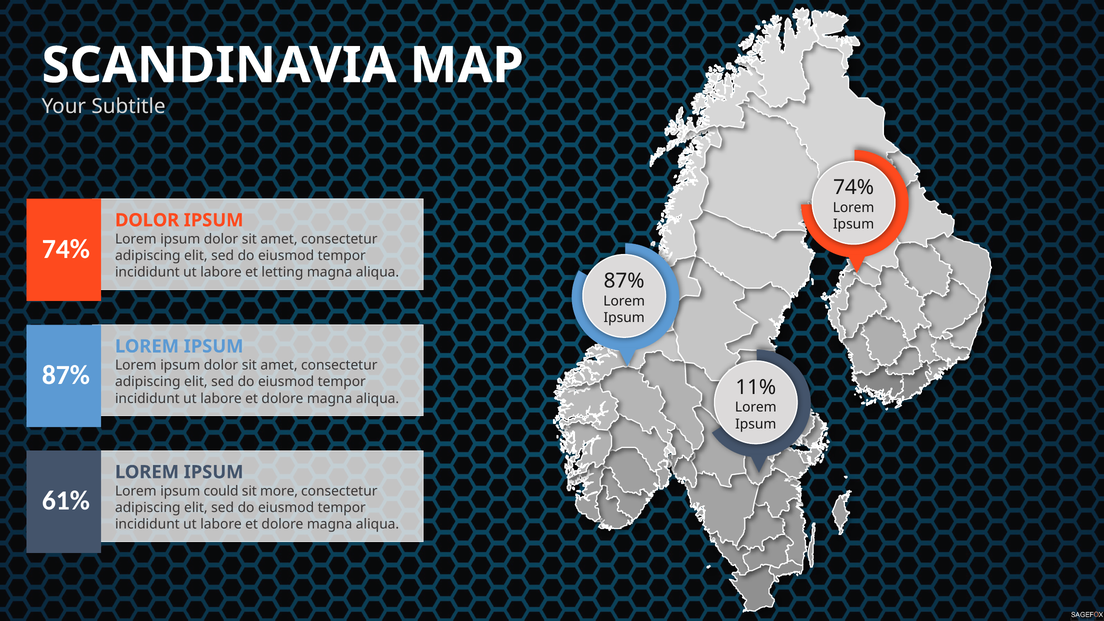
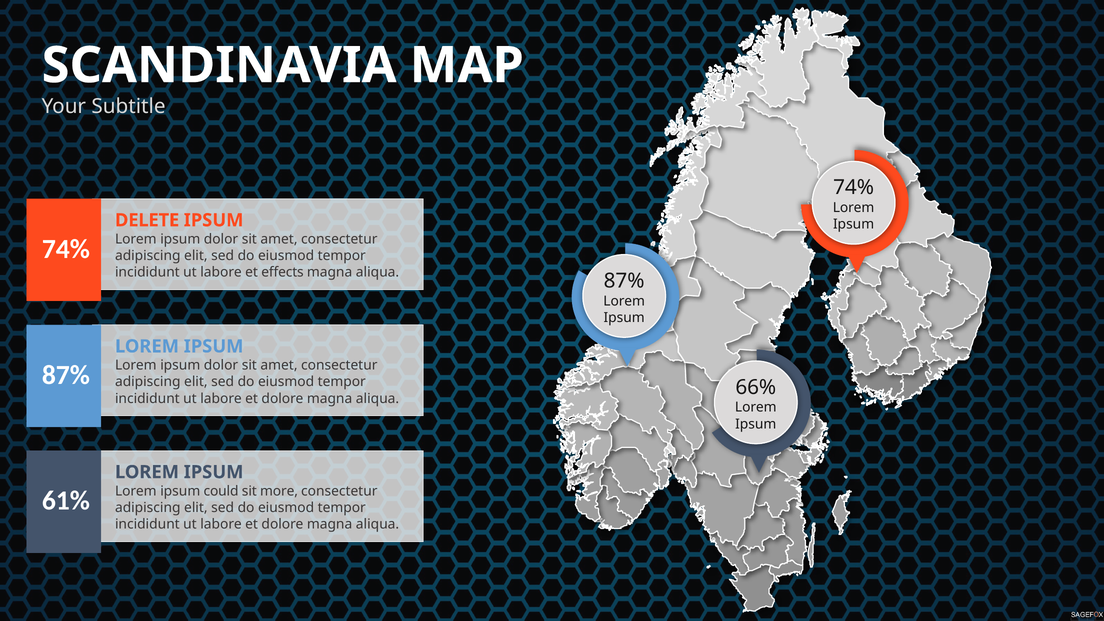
DOLOR at (147, 220): DOLOR -> DELETE
letting: letting -> effects
11%: 11% -> 66%
